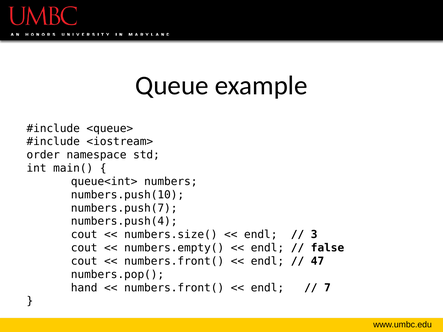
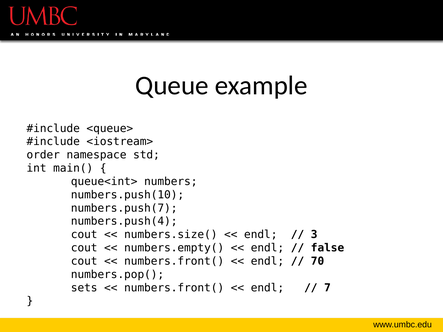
47: 47 -> 70
hand: hand -> sets
